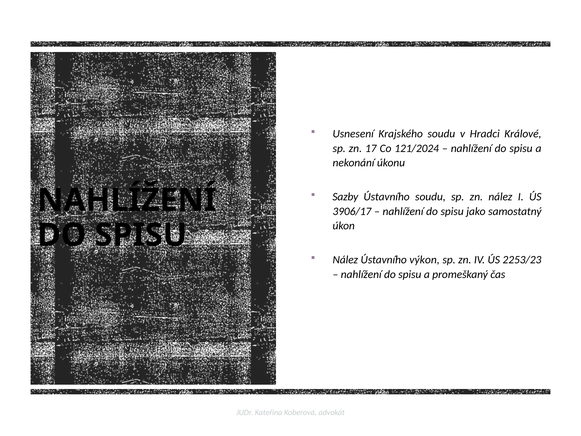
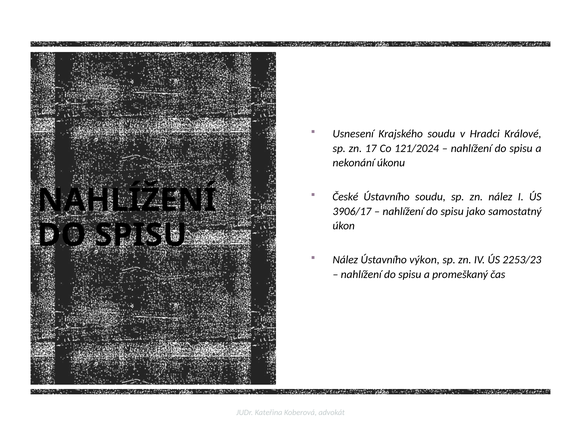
Sazby: Sazby -> České
